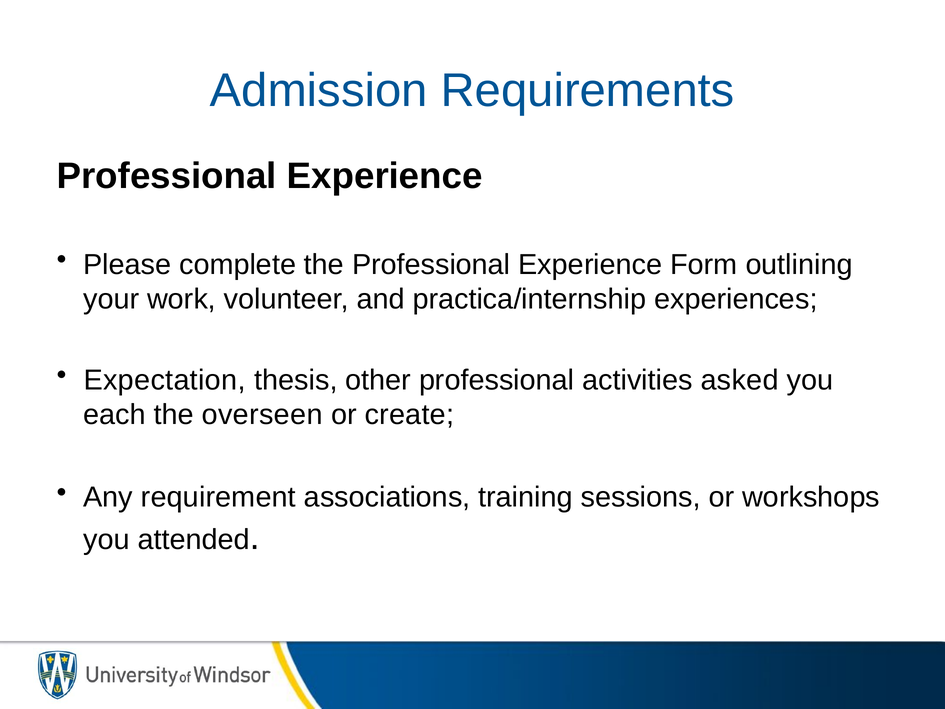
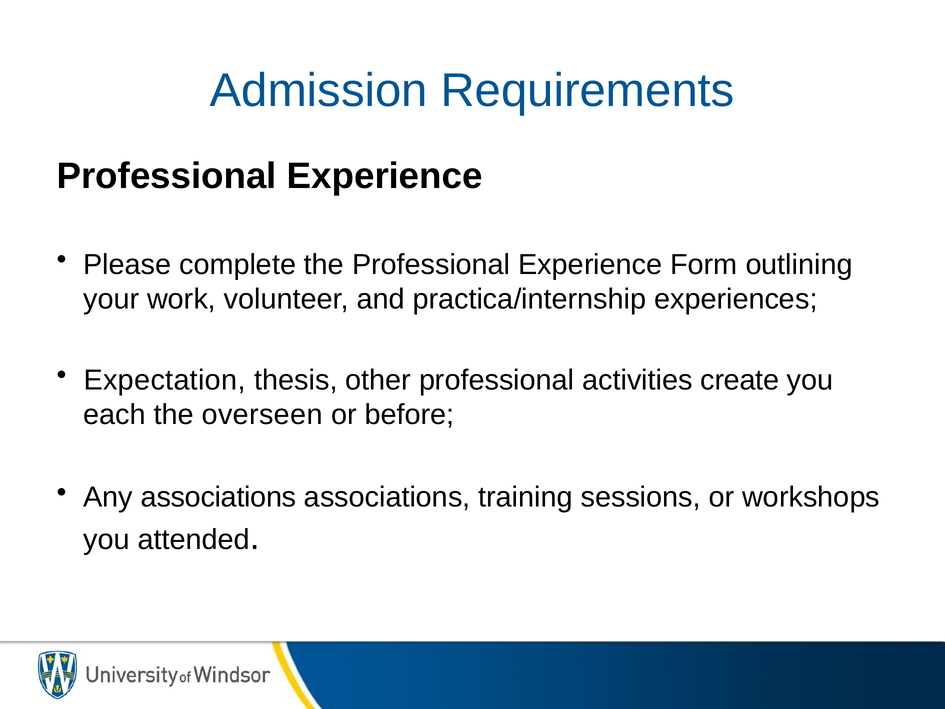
asked: asked -> create
create: create -> before
Any requirement: requirement -> associations
